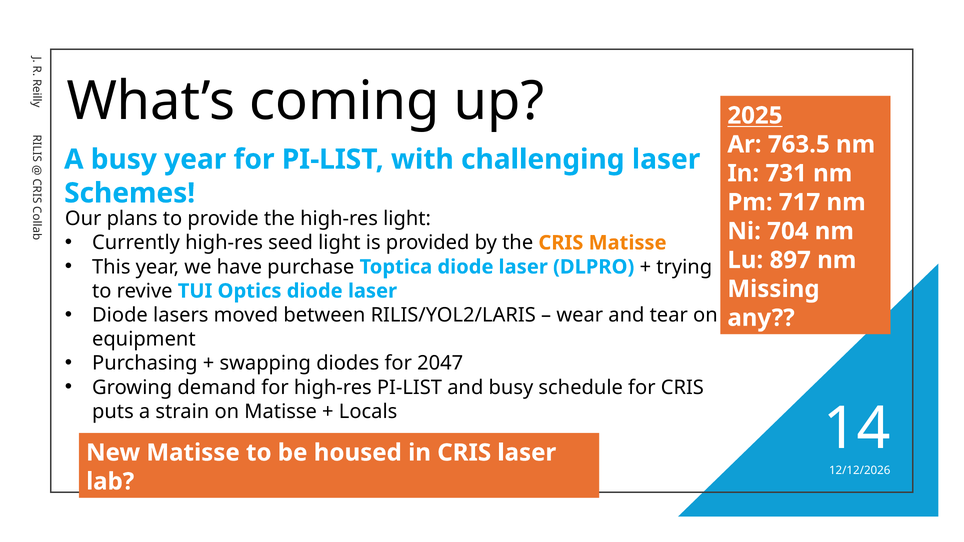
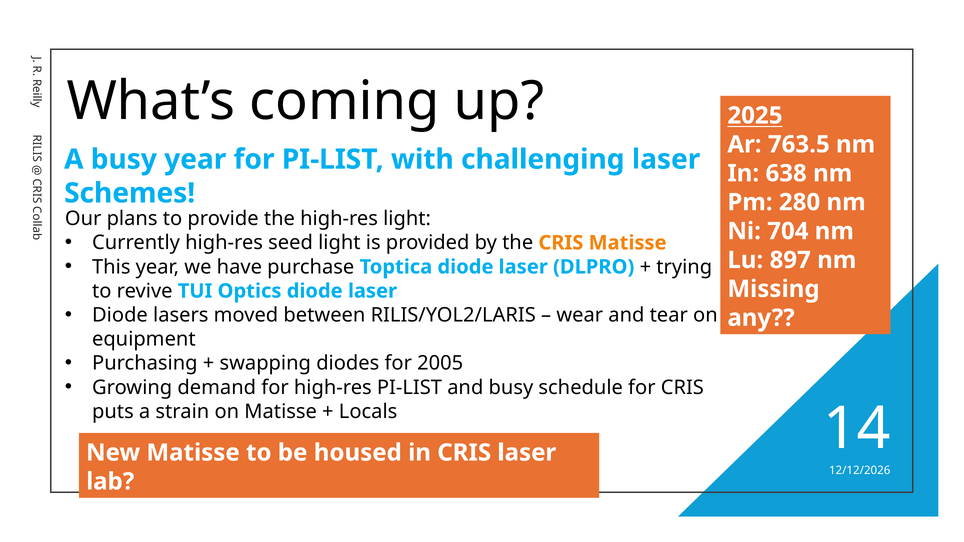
731: 731 -> 638
717: 717 -> 280
2047: 2047 -> 2005
